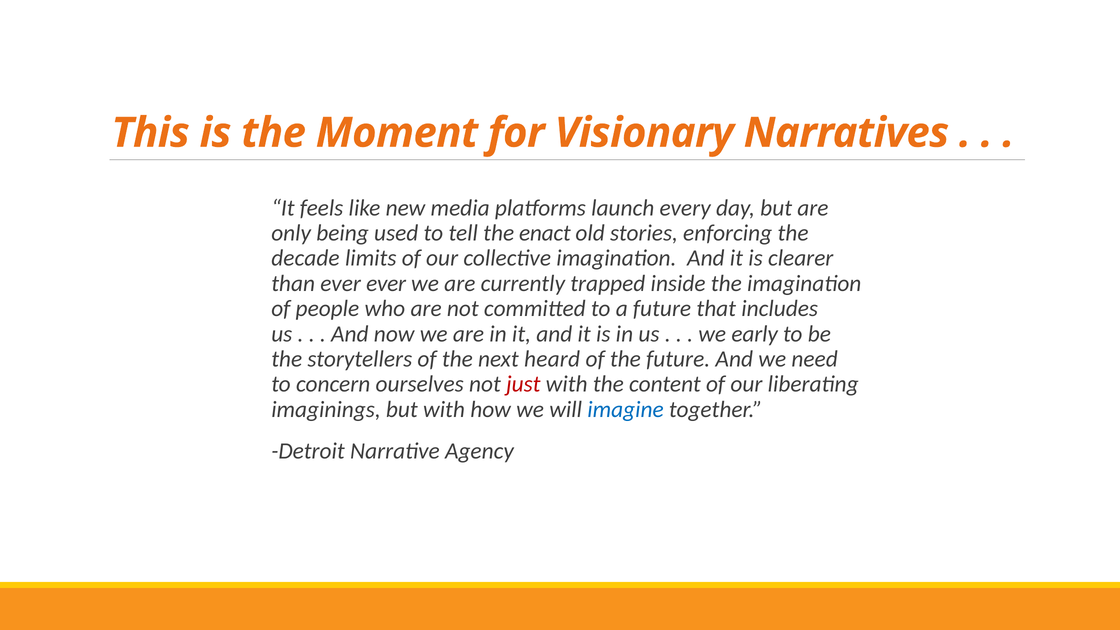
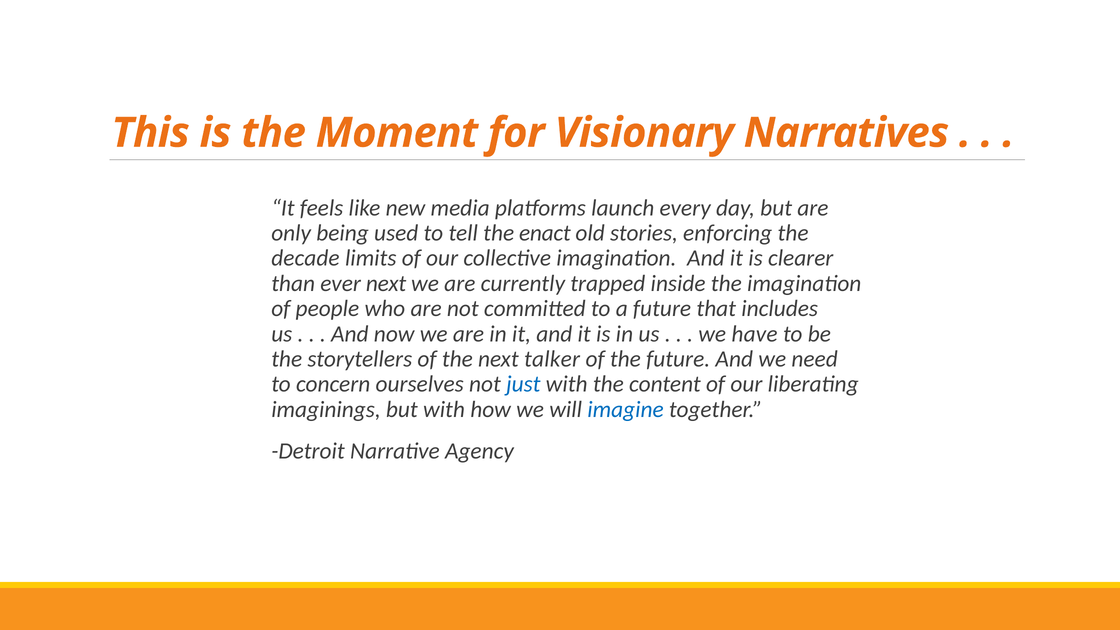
ever ever: ever -> next
early: early -> have
heard: heard -> talker
just colour: red -> blue
